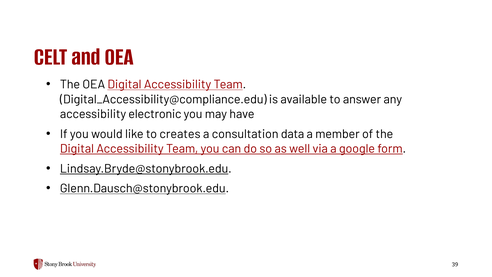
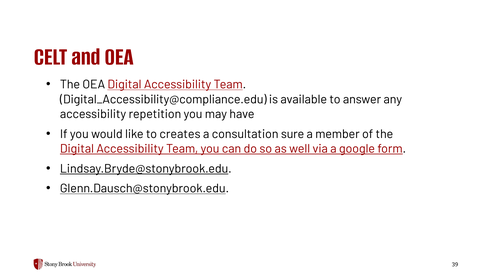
electronic: electronic -> repetition
data: data -> sure
